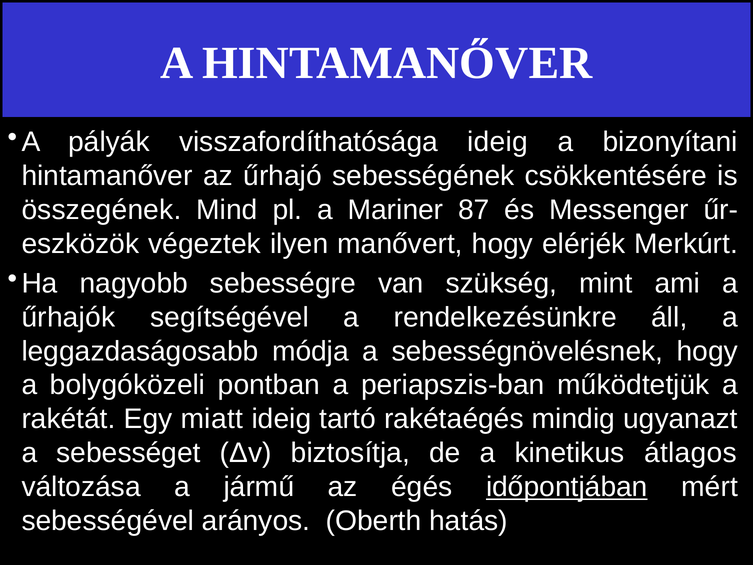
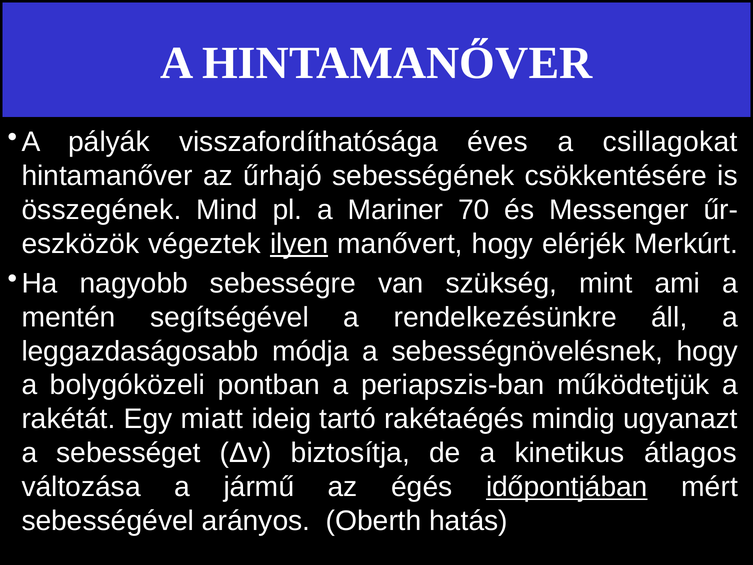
visszafordíthatósága ideig: ideig -> éves
bizonyítani: bizonyítani -> csillagokat
87: 87 -> 70
ilyen underline: none -> present
űrhajók: űrhajók -> mentén
